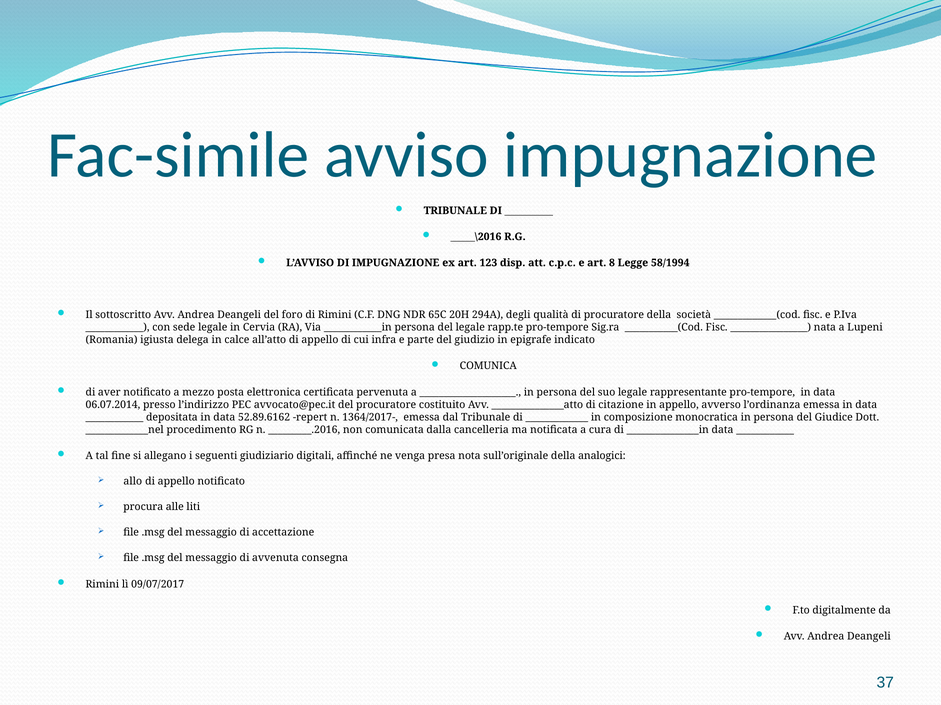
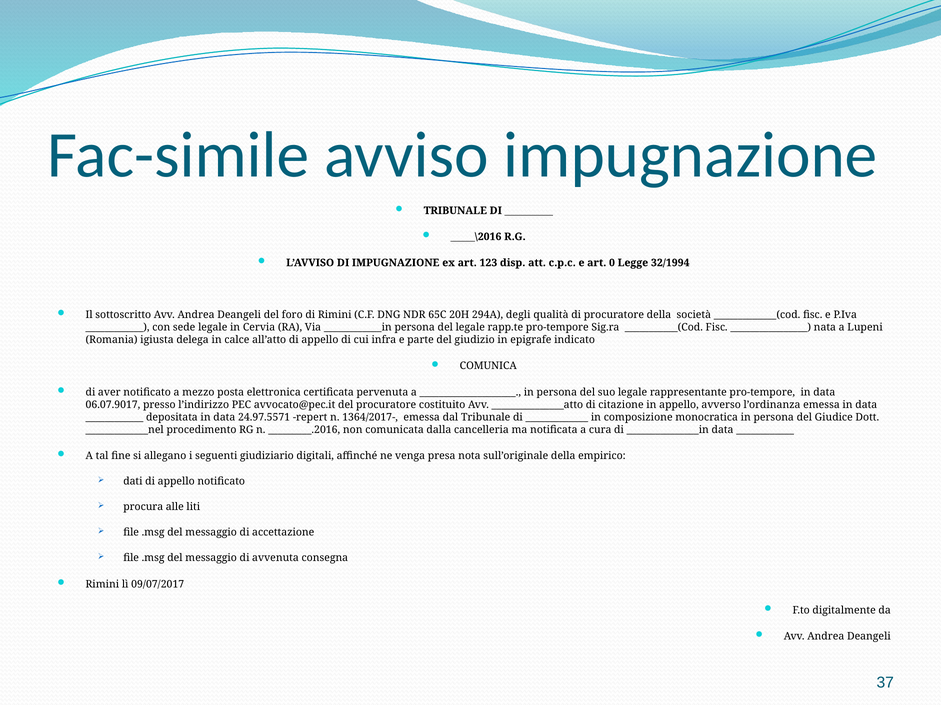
8: 8 -> 0
58/1994: 58/1994 -> 32/1994
06.07.2014: 06.07.2014 -> 06.07.9017
52.89.6162: 52.89.6162 -> 24.97.5571
analogici: analogici -> empirico
allo: allo -> dati
